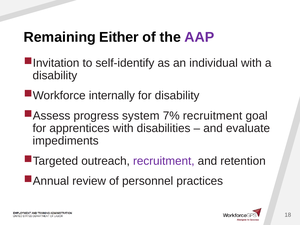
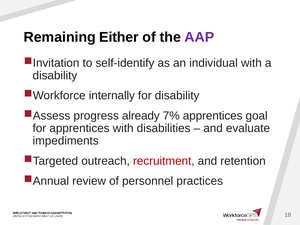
system: system -> already
7% recruitment: recruitment -> apprentices
recruitment at (164, 161) colour: purple -> red
